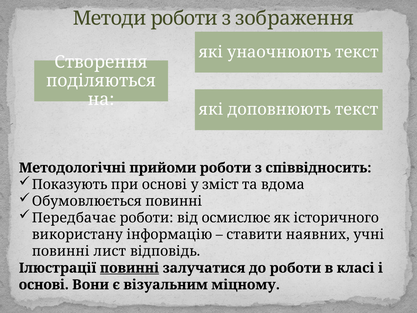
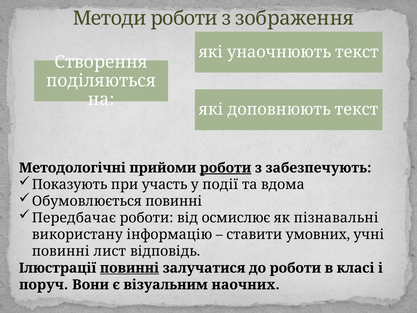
роботи at (226, 168) underline: none -> present
співвідносить: співвідносить -> забезпечують
при основі: основі -> участь
зміст: зміст -> події
історичного: історичного -> пізнавальні
наявних: наявних -> умовних
основі at (44, 284): основі -> поруч
міцному: міцному -> наочних
